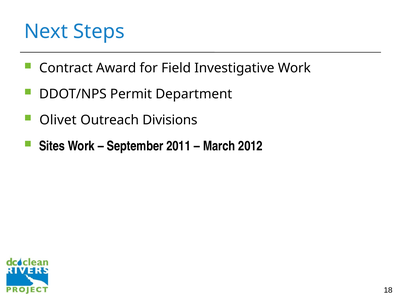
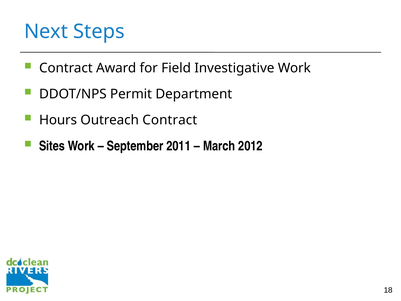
Olivet: Olivet -> Hours
Outreach Divisions: Divisions -> Contract
